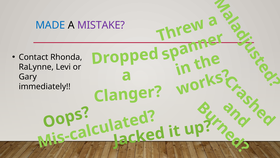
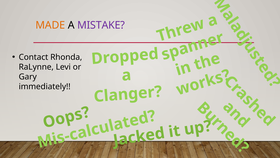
MADE colour: blue -> orange
